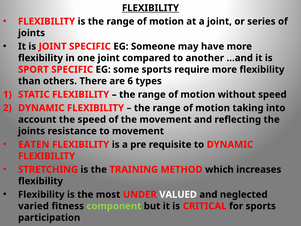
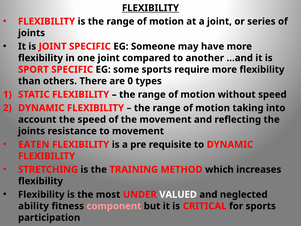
6: 6 -> 0
varied: varied -> ability
component colour: light green -> pink
